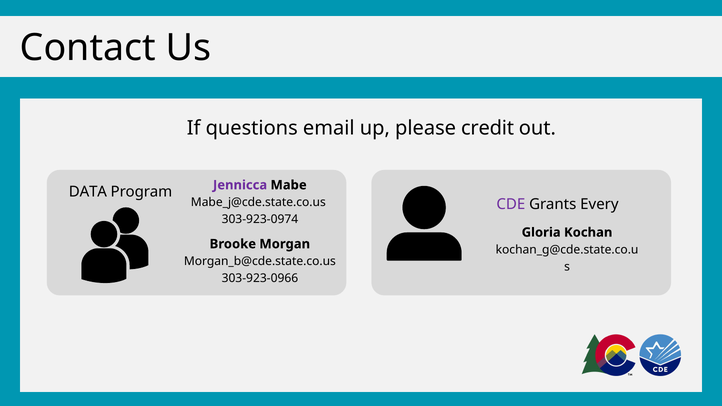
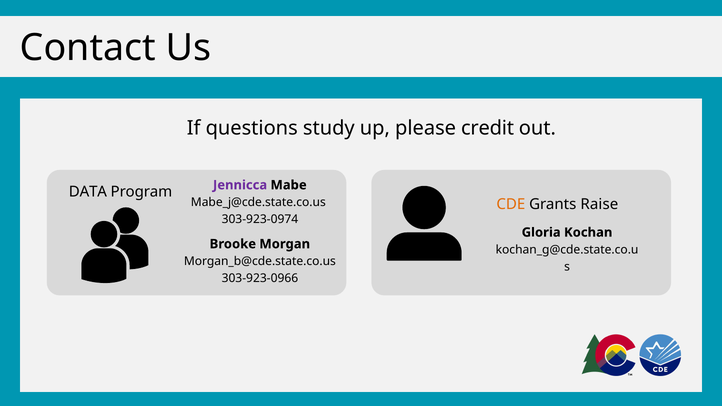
email: email -> study
CDE colour: purple -> orange
Every: Every -> Raise
